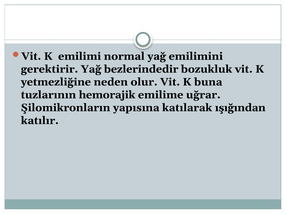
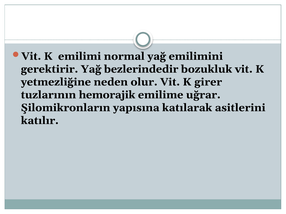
buna: buna -> girer
ışığından: ışığından -> asitlerini
